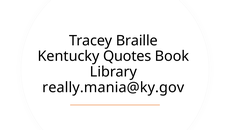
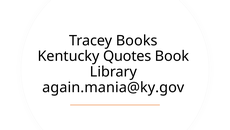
Braille: Braille -> Books
really.mania@ky.gov: really.mania@ky.gov -> again.mania@ky.gov
